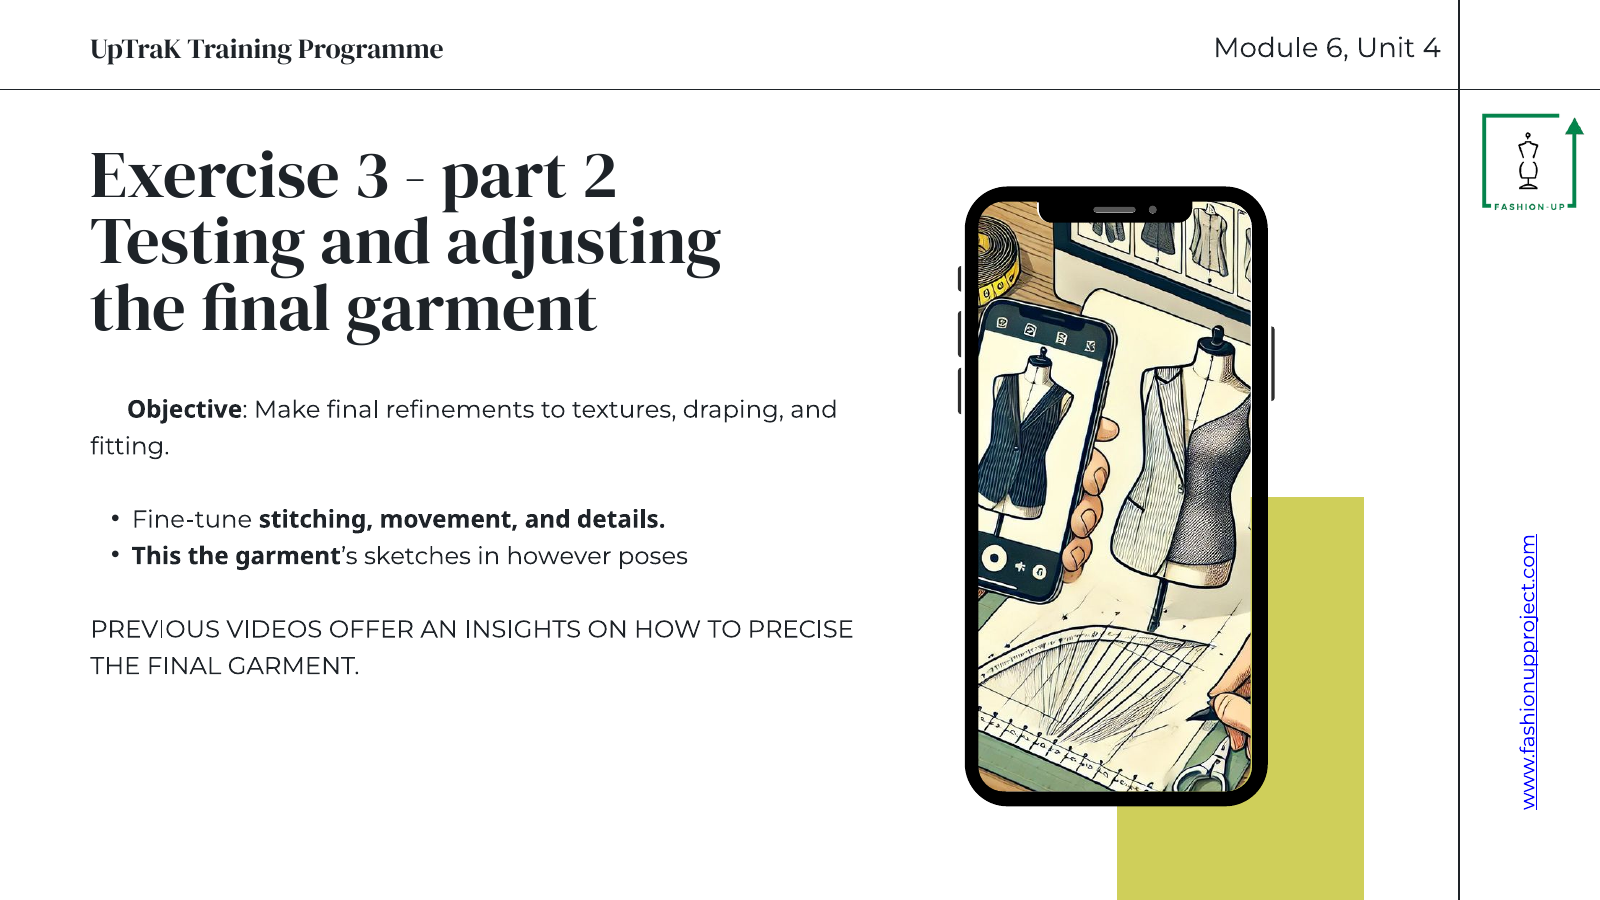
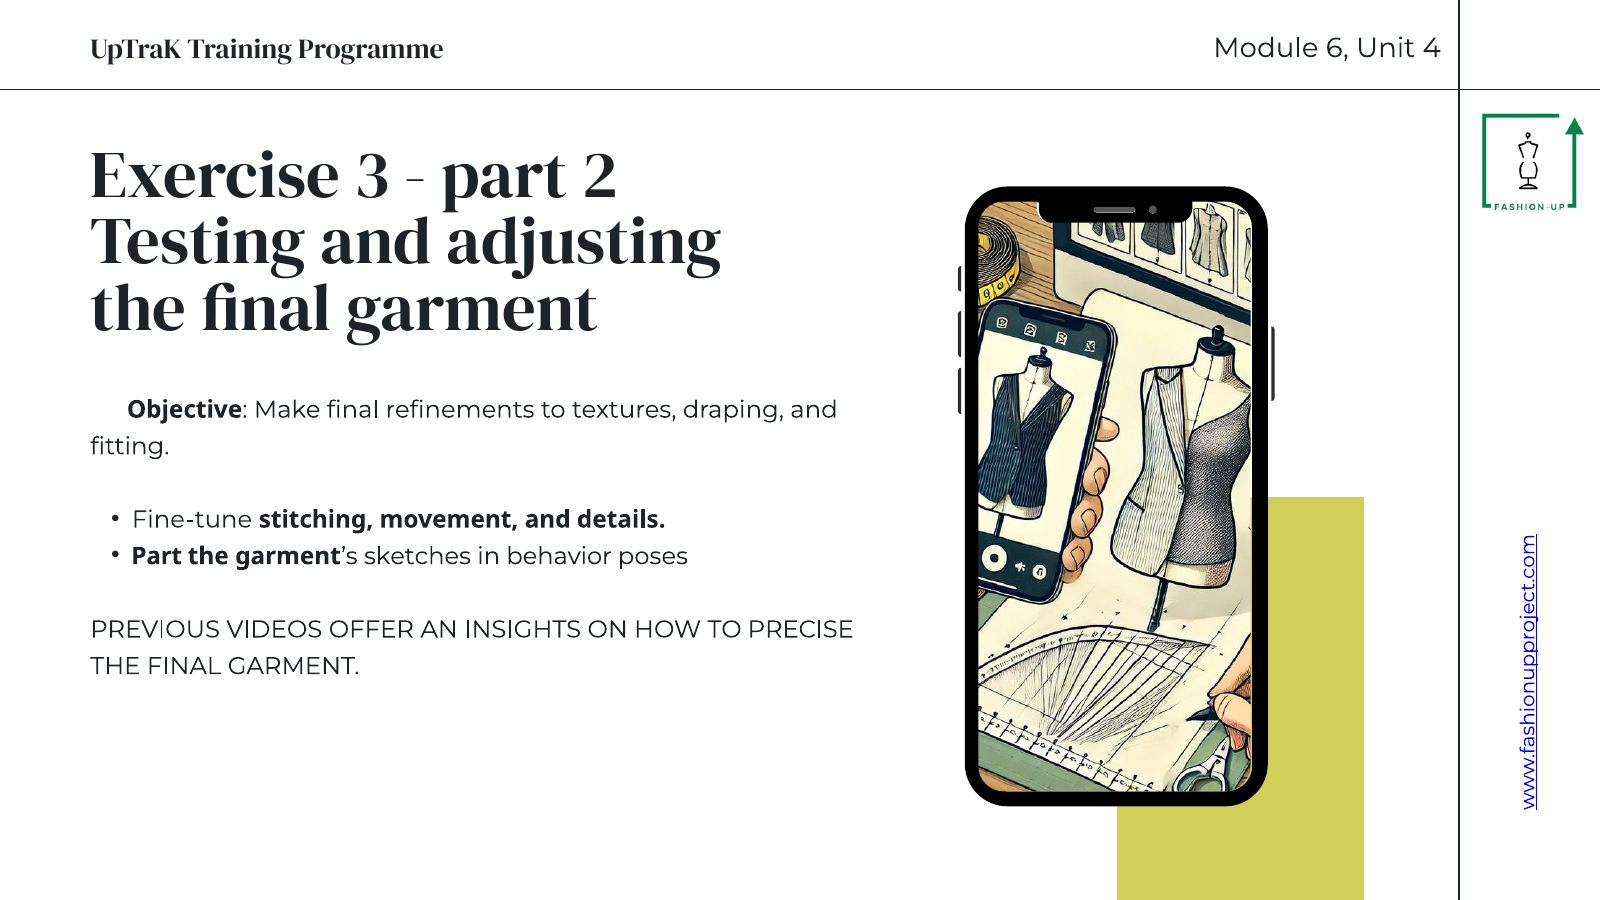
This at (157, 556): This -> Part
however: however -> behavior
